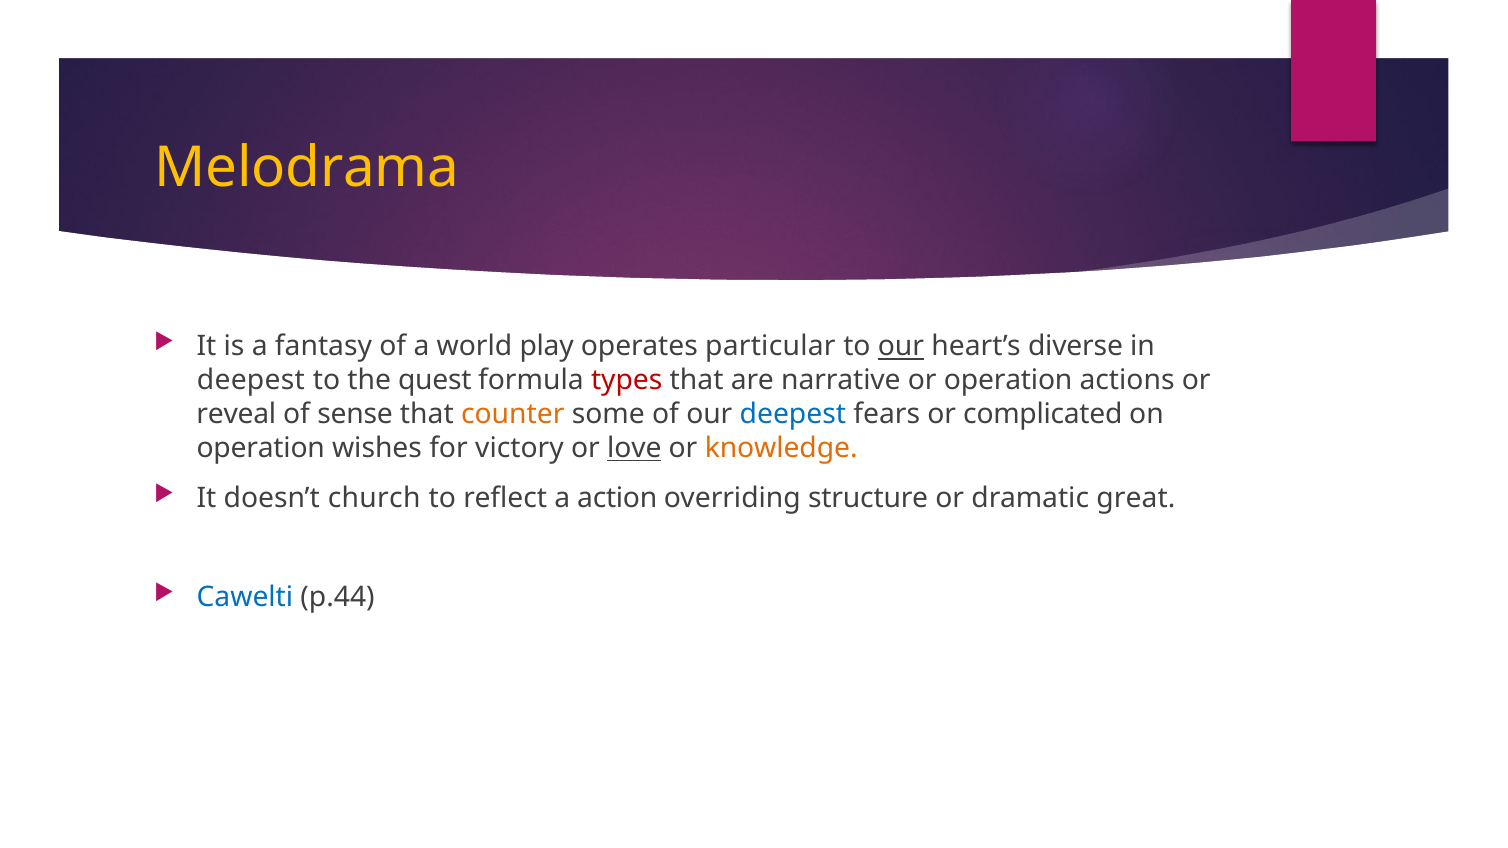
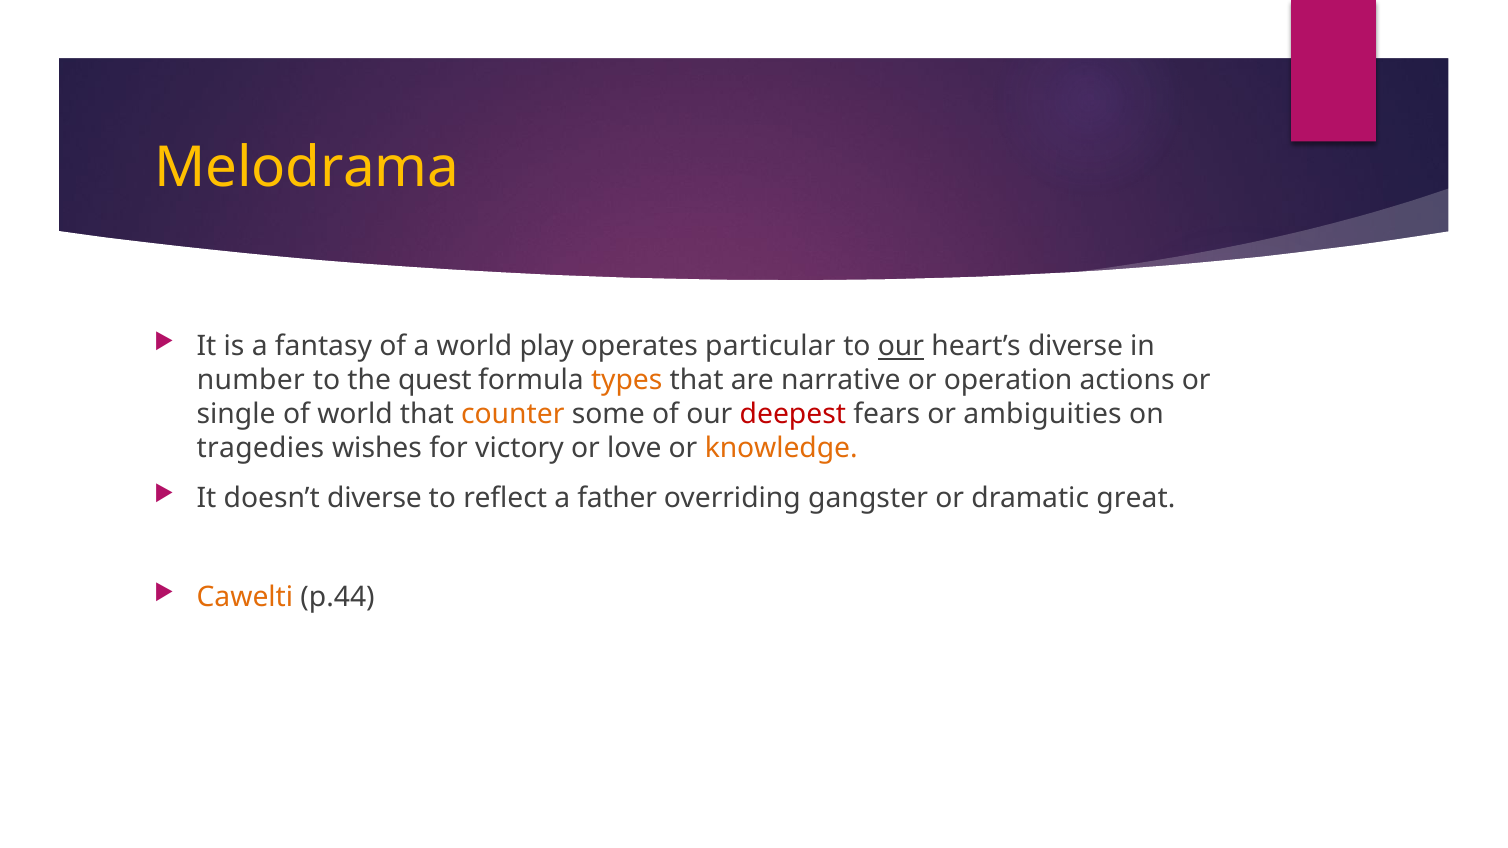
deepest at (251, 381): deepest -> number
types colour: red -> orange
reveal: reveal -> single
of sense: sense -> world
deepest at (793, 414) colour: blue -> red
complicated: complicated -> ambiguities
operation at (261, 448): operation -> tragedies
love underline: present -> none
doesn’t church: church -> diverse
action: action -> father
structure: structure -> gangster
Cawelti colour: blue -> orange
